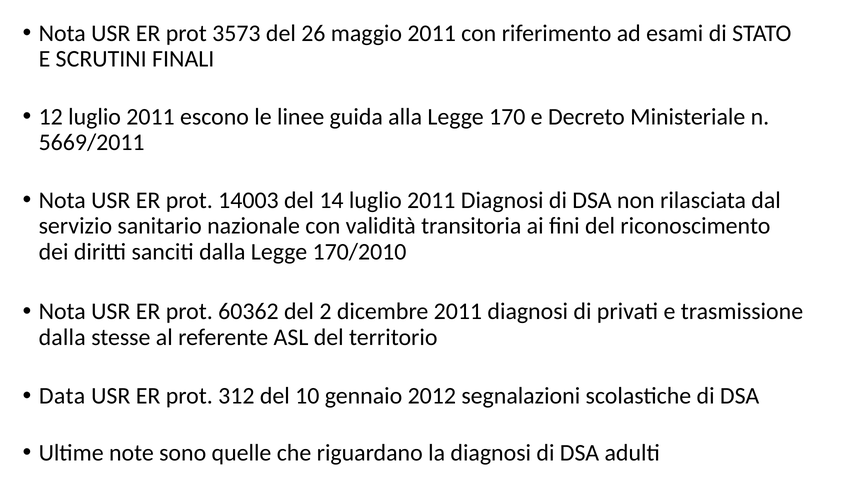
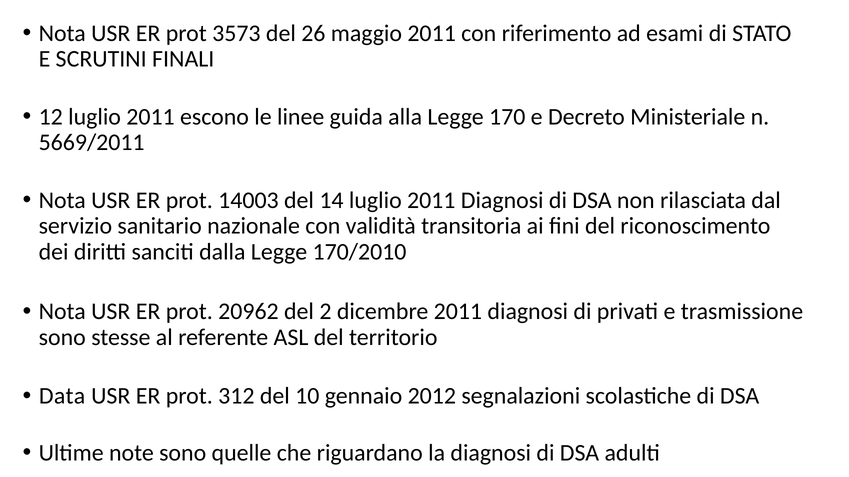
60362: 60362 -> 20962
dalla at (62, 338): dalla -> sono
